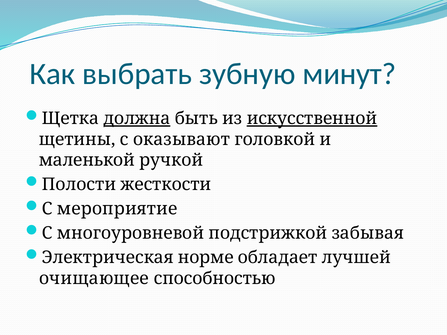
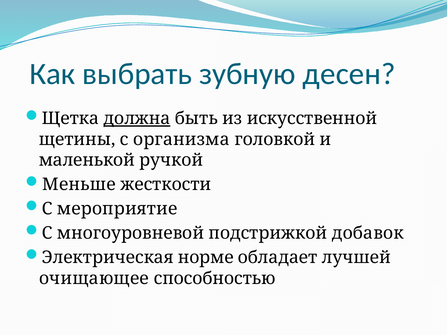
минут: минут -> десен
искусственной underline: present -> none
оказывают: оказывают -> организма
Полости: Полости -> Меньше
забывая: забывая -> добавок
